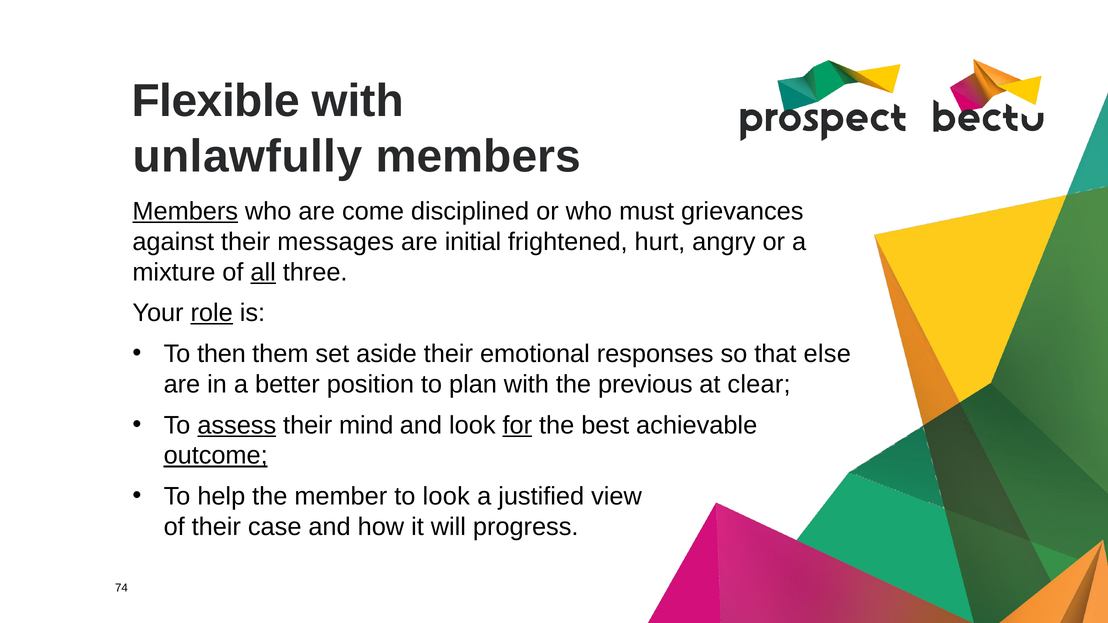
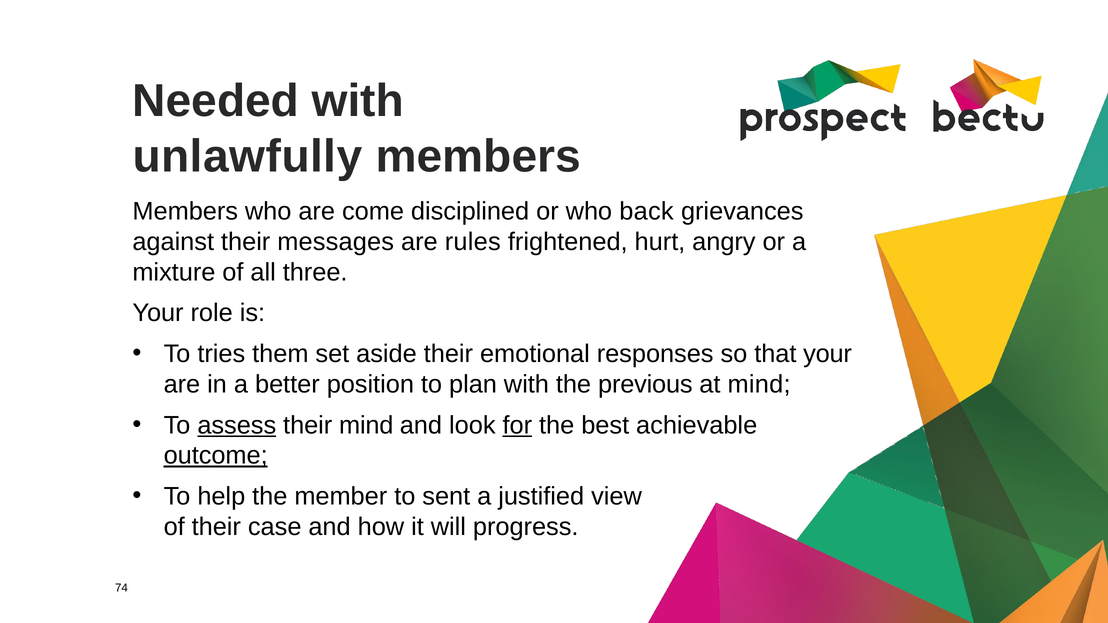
Flexible: Flexible -> Needed
Members at (185, 211) underline: present -> none
must: must -> back
initial: initial -> rules
all underline: present -> none
role underline: present -> none
then: then -> tries
that else: else -> your
at clear: clear -> mind
to look: look -> sent
